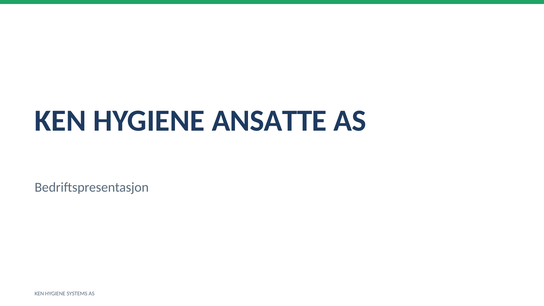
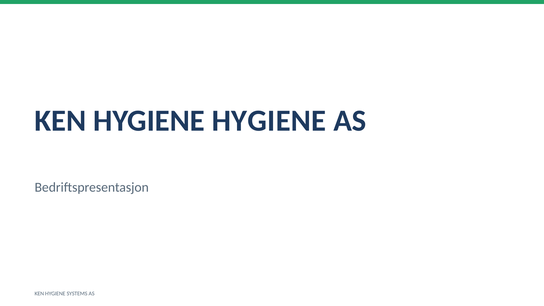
HYGIENE ANSATTE: ANSATTE -> HYGIENE
